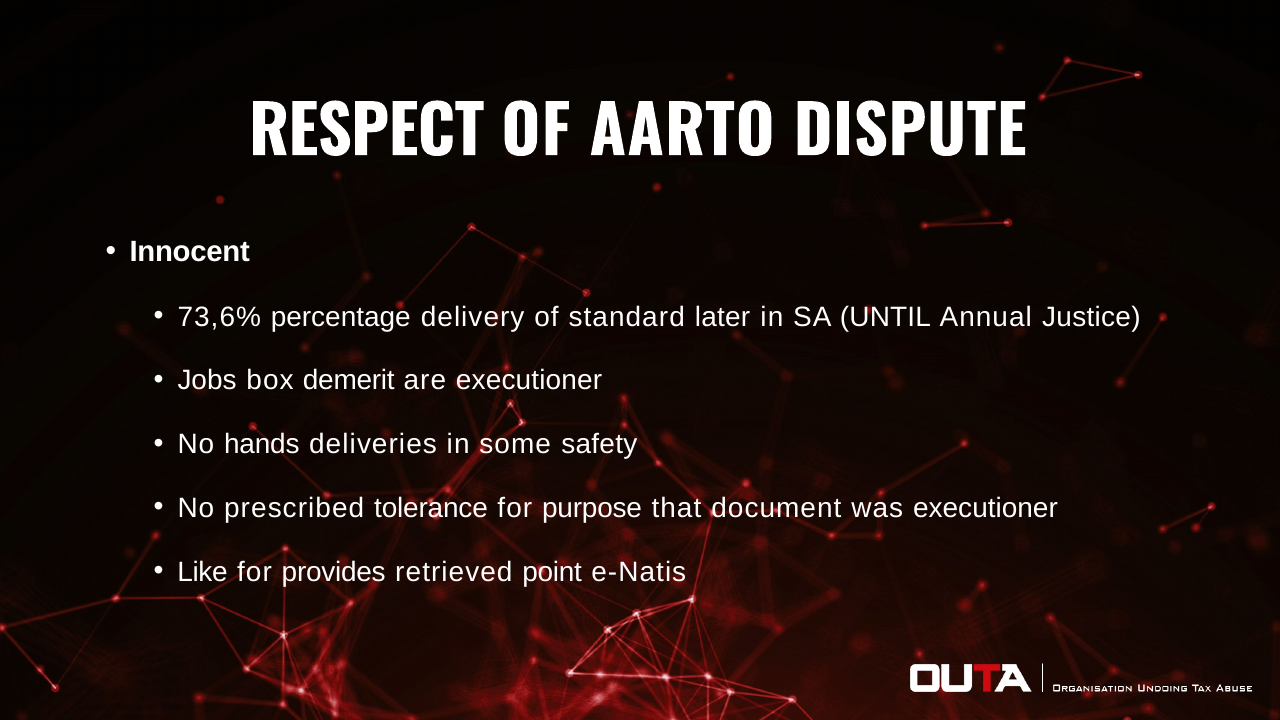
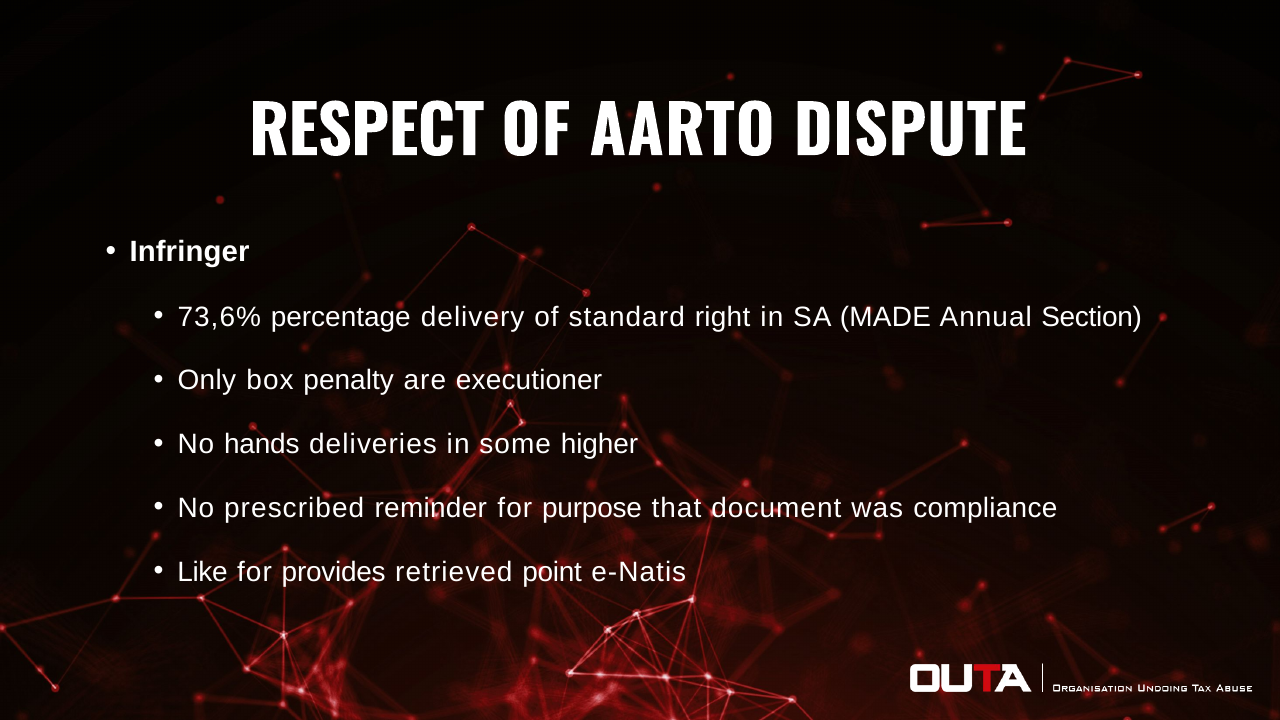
Innocent: Innocent -> Infringer
later: later -> right
UNTIL: UNTIL -> MADE
Justice: Justice -> Section
Jobs: Jobs -> Only
demerit: demerit -> penalty
safety: safety -> higher
tolerance: tolerance -> reminder
was executioner: executioner -> compliance
